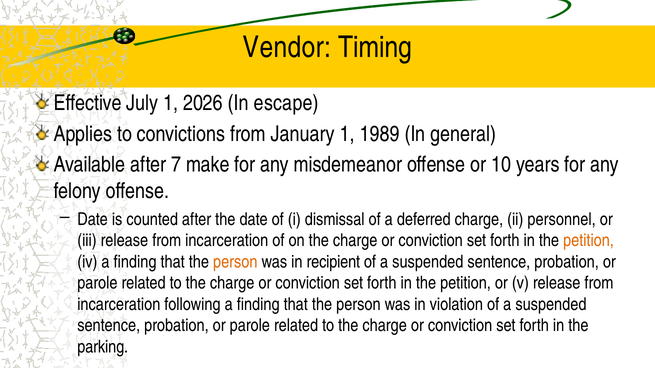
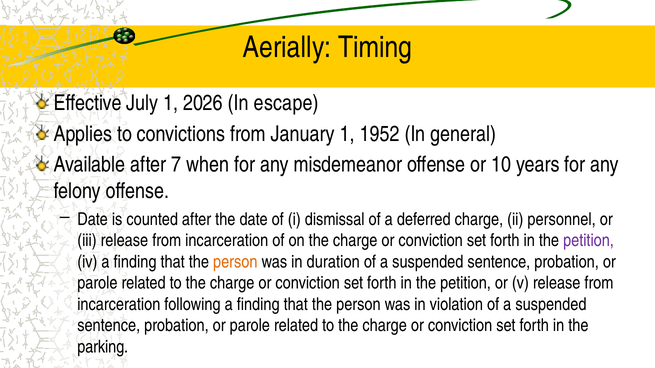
Vendor: Vendor -> Aerially
1989: 1989 -> 1952
make: make -> when
petition at (589, 241) colour: orange -> purple
recipient: recipient -> duration
